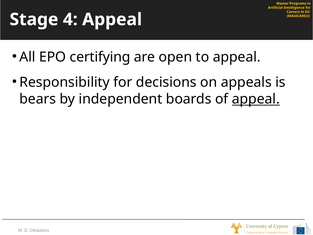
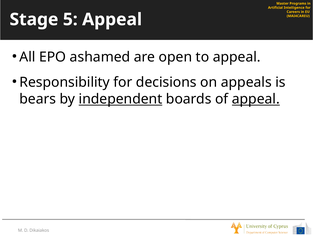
4: 4 -> 5
certifying: certifying -> ashamed
independent underline: none -> present
